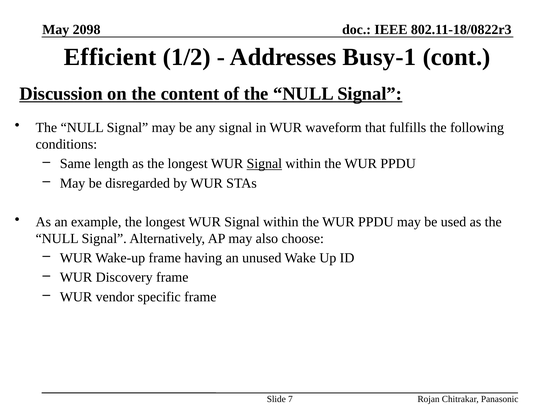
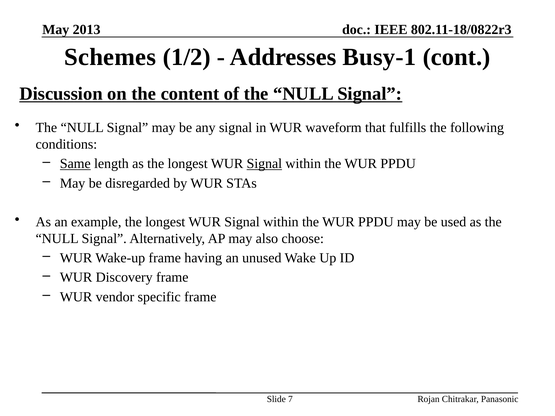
2098: 2098 -> 2013
Efficient: Efficient -> Schemes
Same underline: none -> present
